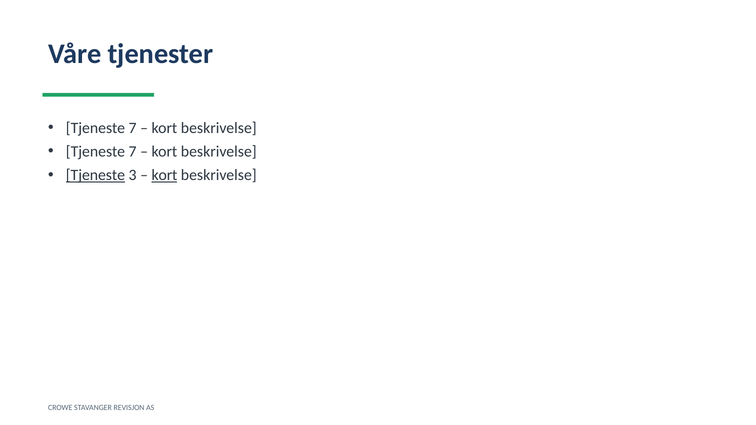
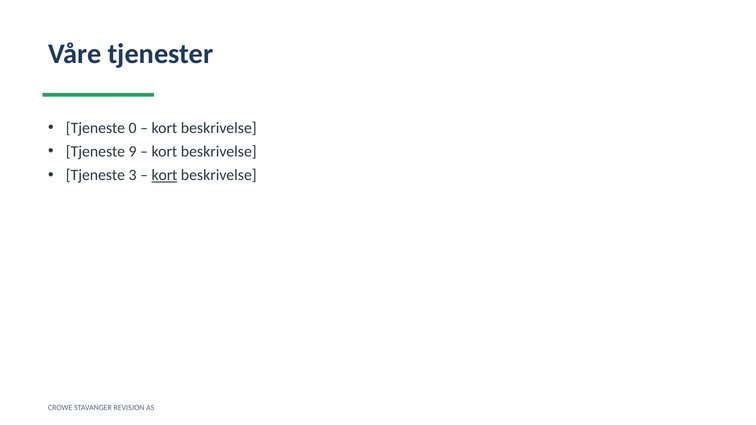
7 at (133, 128): 7 -> 0
7 at (133, 152): 7 -> 9
Tjeneste at (95, 175) underline: present -> none
